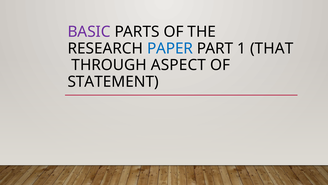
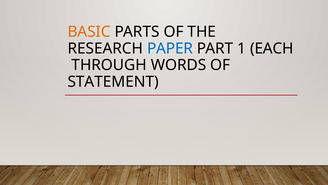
BASIC colour: purple -> orange
THAT: THAT -> EACH
ASPECT: ASPECT -> WORDS
